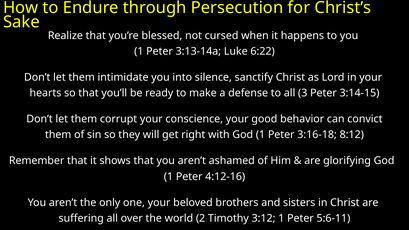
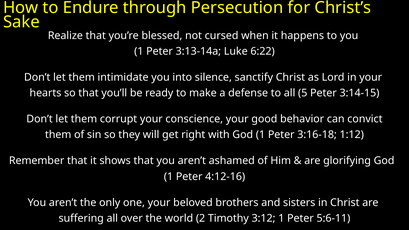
3: 3 -> 5
8:12: 8:12 -> 1:12
